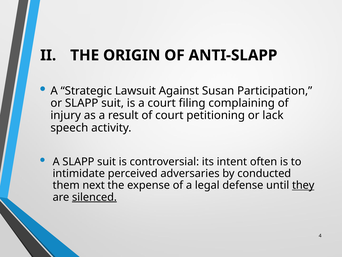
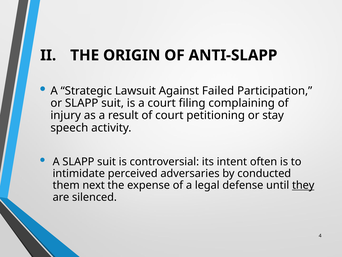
Susan: Susan -> Failed
lack: lack -> stay
silenced underline: present -> none
